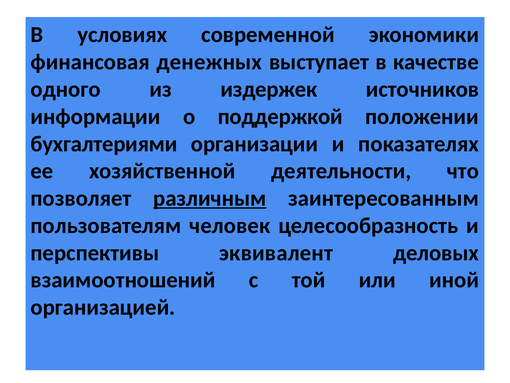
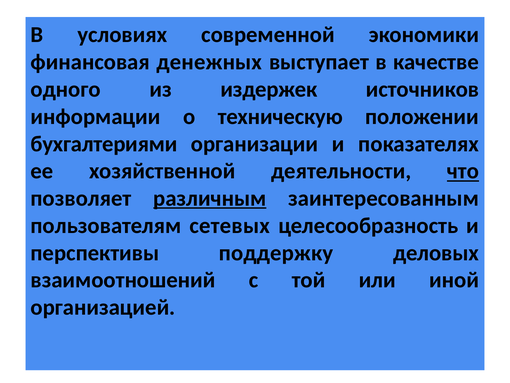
поддержкой: поддержкой -> техническую
что underline: none -> present
человек: человек -> сетевых
эквивалент: эквивалент -> поддержку
